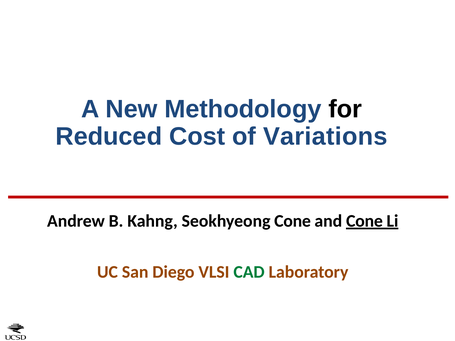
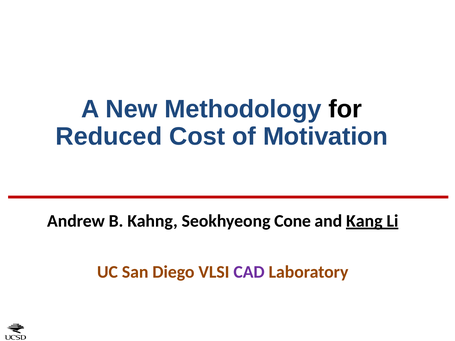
Variations: Variations -> Motivation
and Cone: Cone -> Kang
CAD colour: green -> purple
